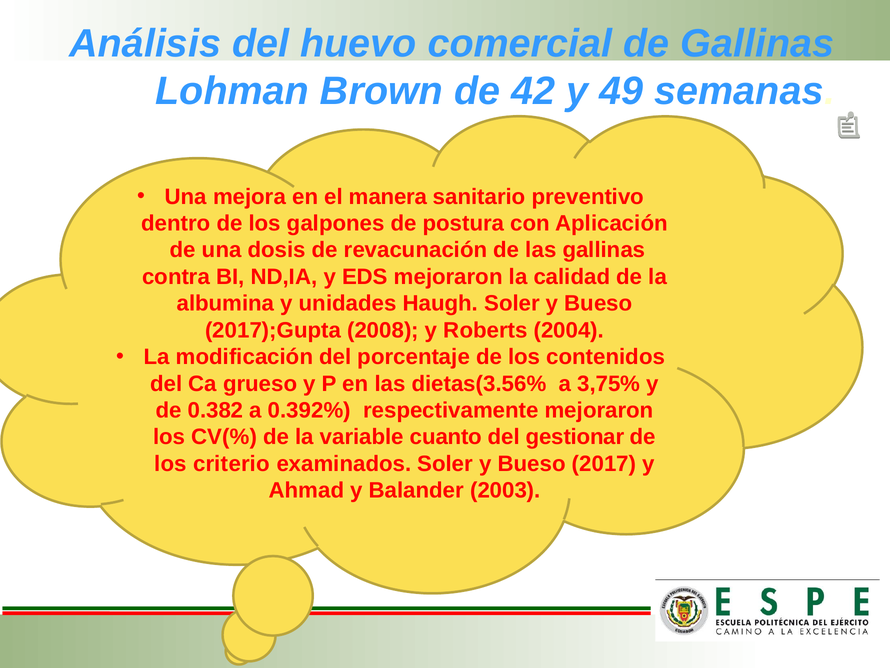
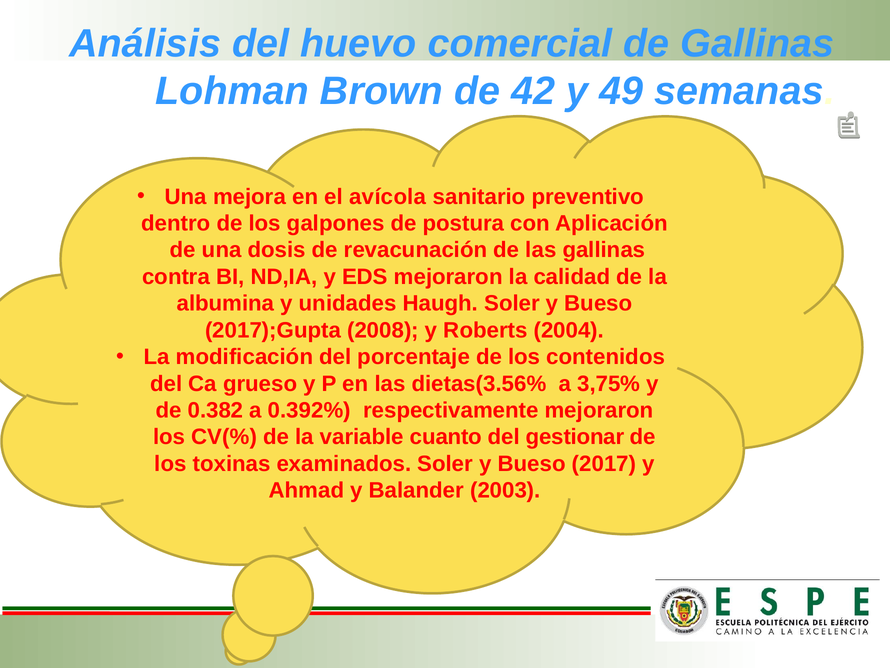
manera: manera -> avícola
criterio: criterio -> toxinas
